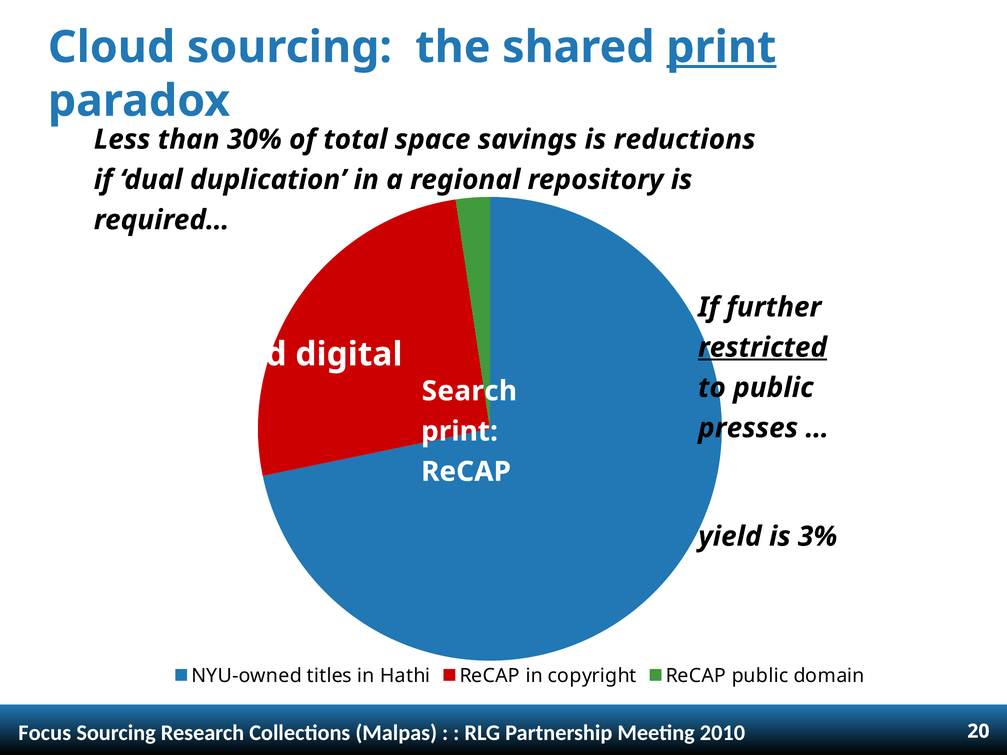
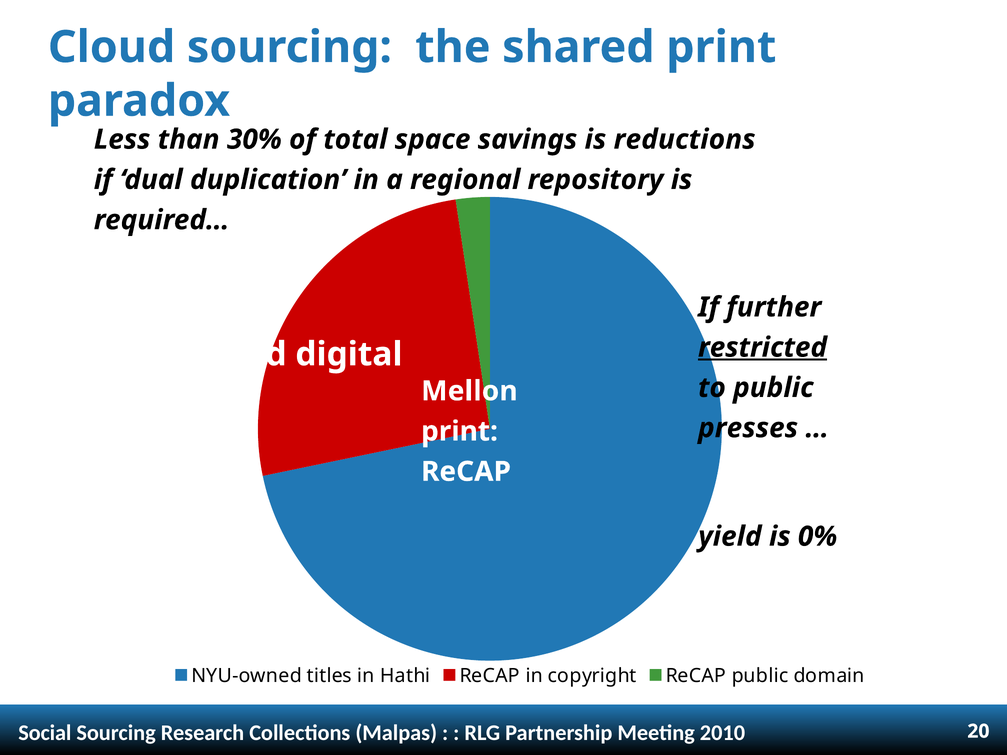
print at (721, 47) underline: present -> none
Search: Search -> Mellon
3%: 3% -> 0%
Focus: Focus -> Social
